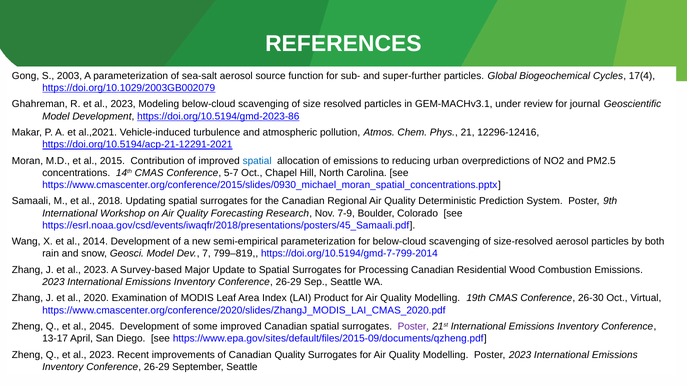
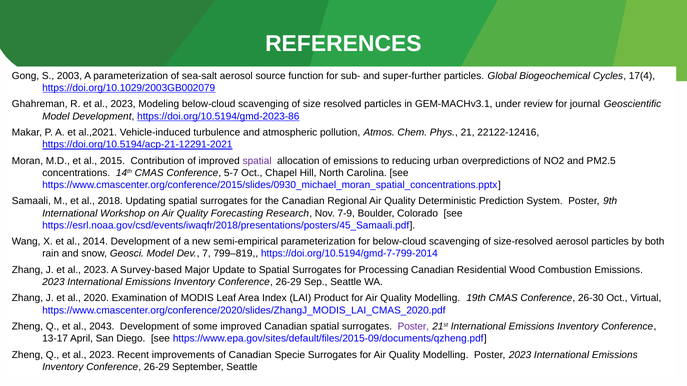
12296-12416: 12296-12416 -> 22122-12416
spatial at (257, 161) colour: blue -> purple
2045: 2045 -> 2043
Canadian Quality: Quality -> Specie
